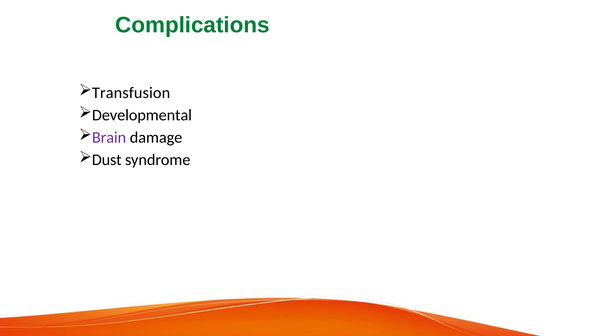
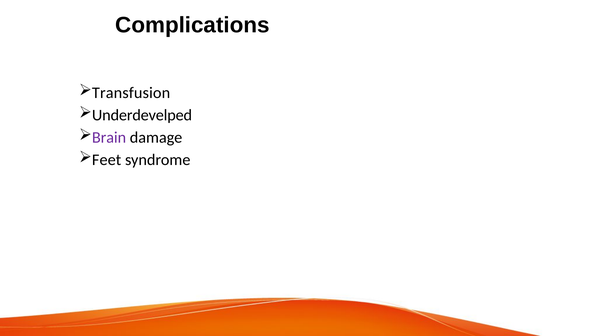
Complications colour: green -> black
Developmental: Developmental -> Underdevelped
Dust: Dust -> Feet
